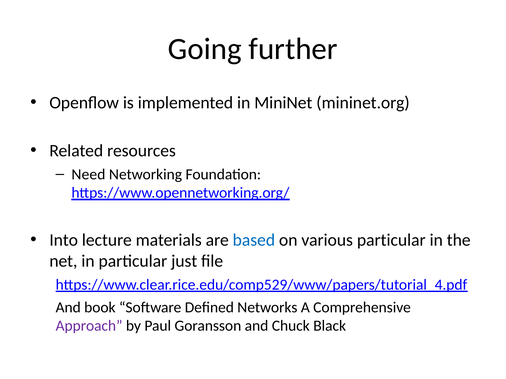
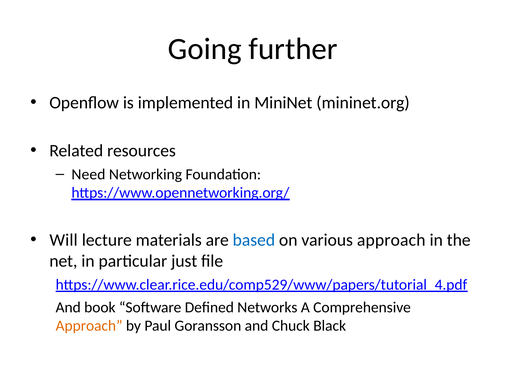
Into: Into -> Will
various particular: particular -> approach
Approach at (89, 326) colour: purple -> orange
